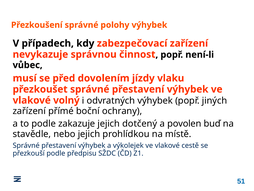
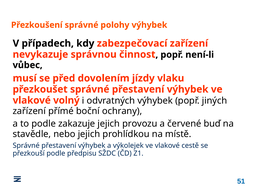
dotčený: dotčený -> provozu
povolen: povolen -> červené
